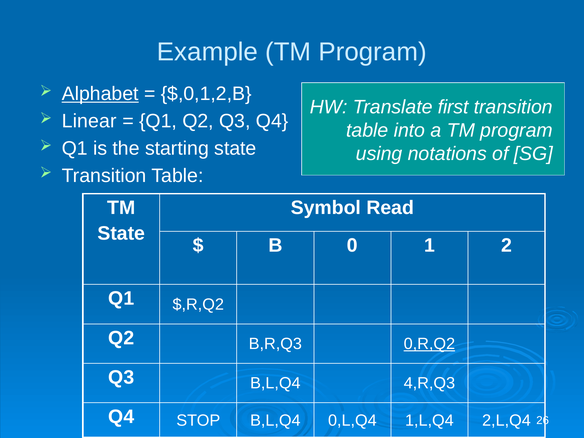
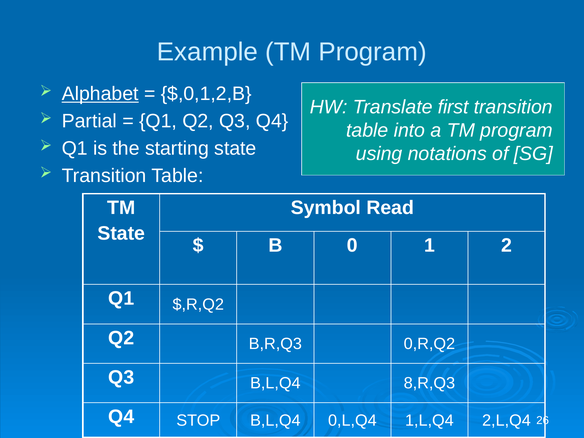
Linear: Linear -> Partial
0,R,Q2 underline: present -> none
4,R,Q3: 4,R,Q3 -> 8,R,Q3
